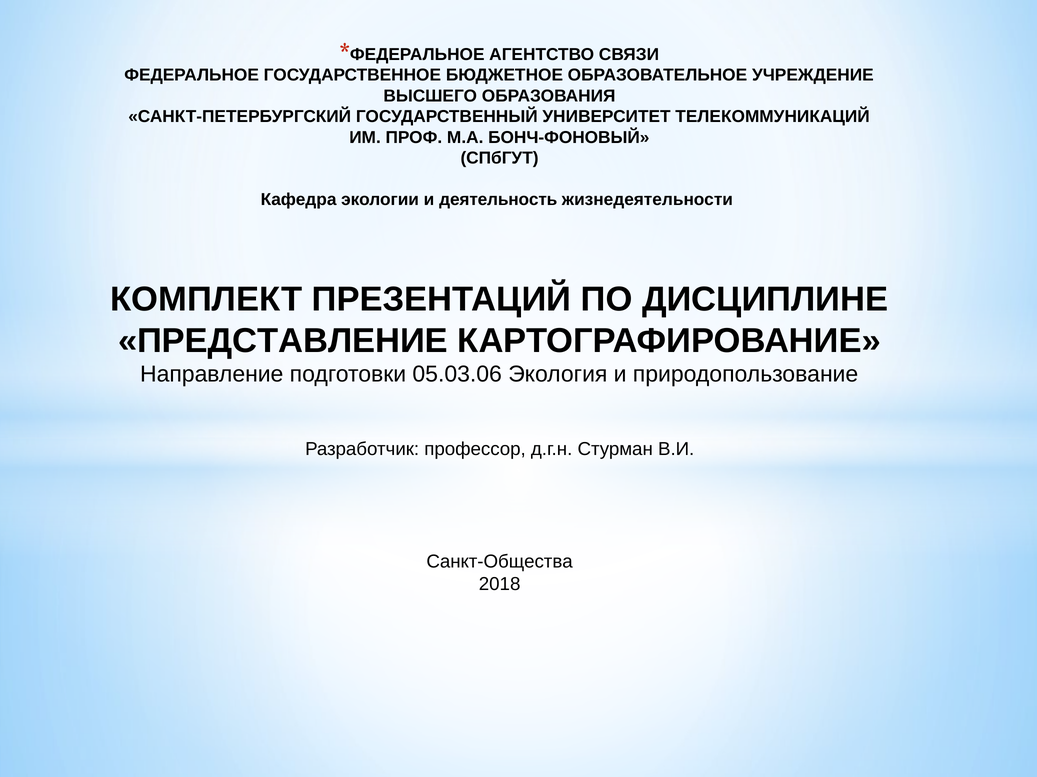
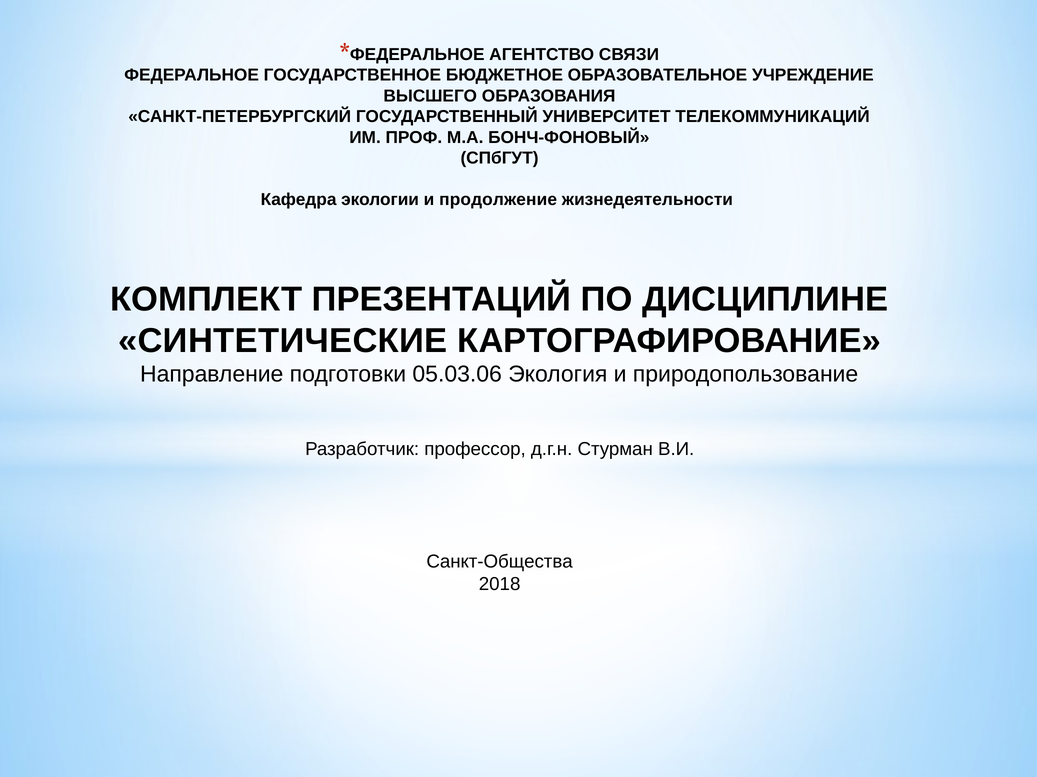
деятельность: деятельность -> продолжение
ПРЕДСТАВЛЕНИЕ: ПРЕДСТАВЛЕНИЕ -> СИНТЕТИЧЕСКИЕ
